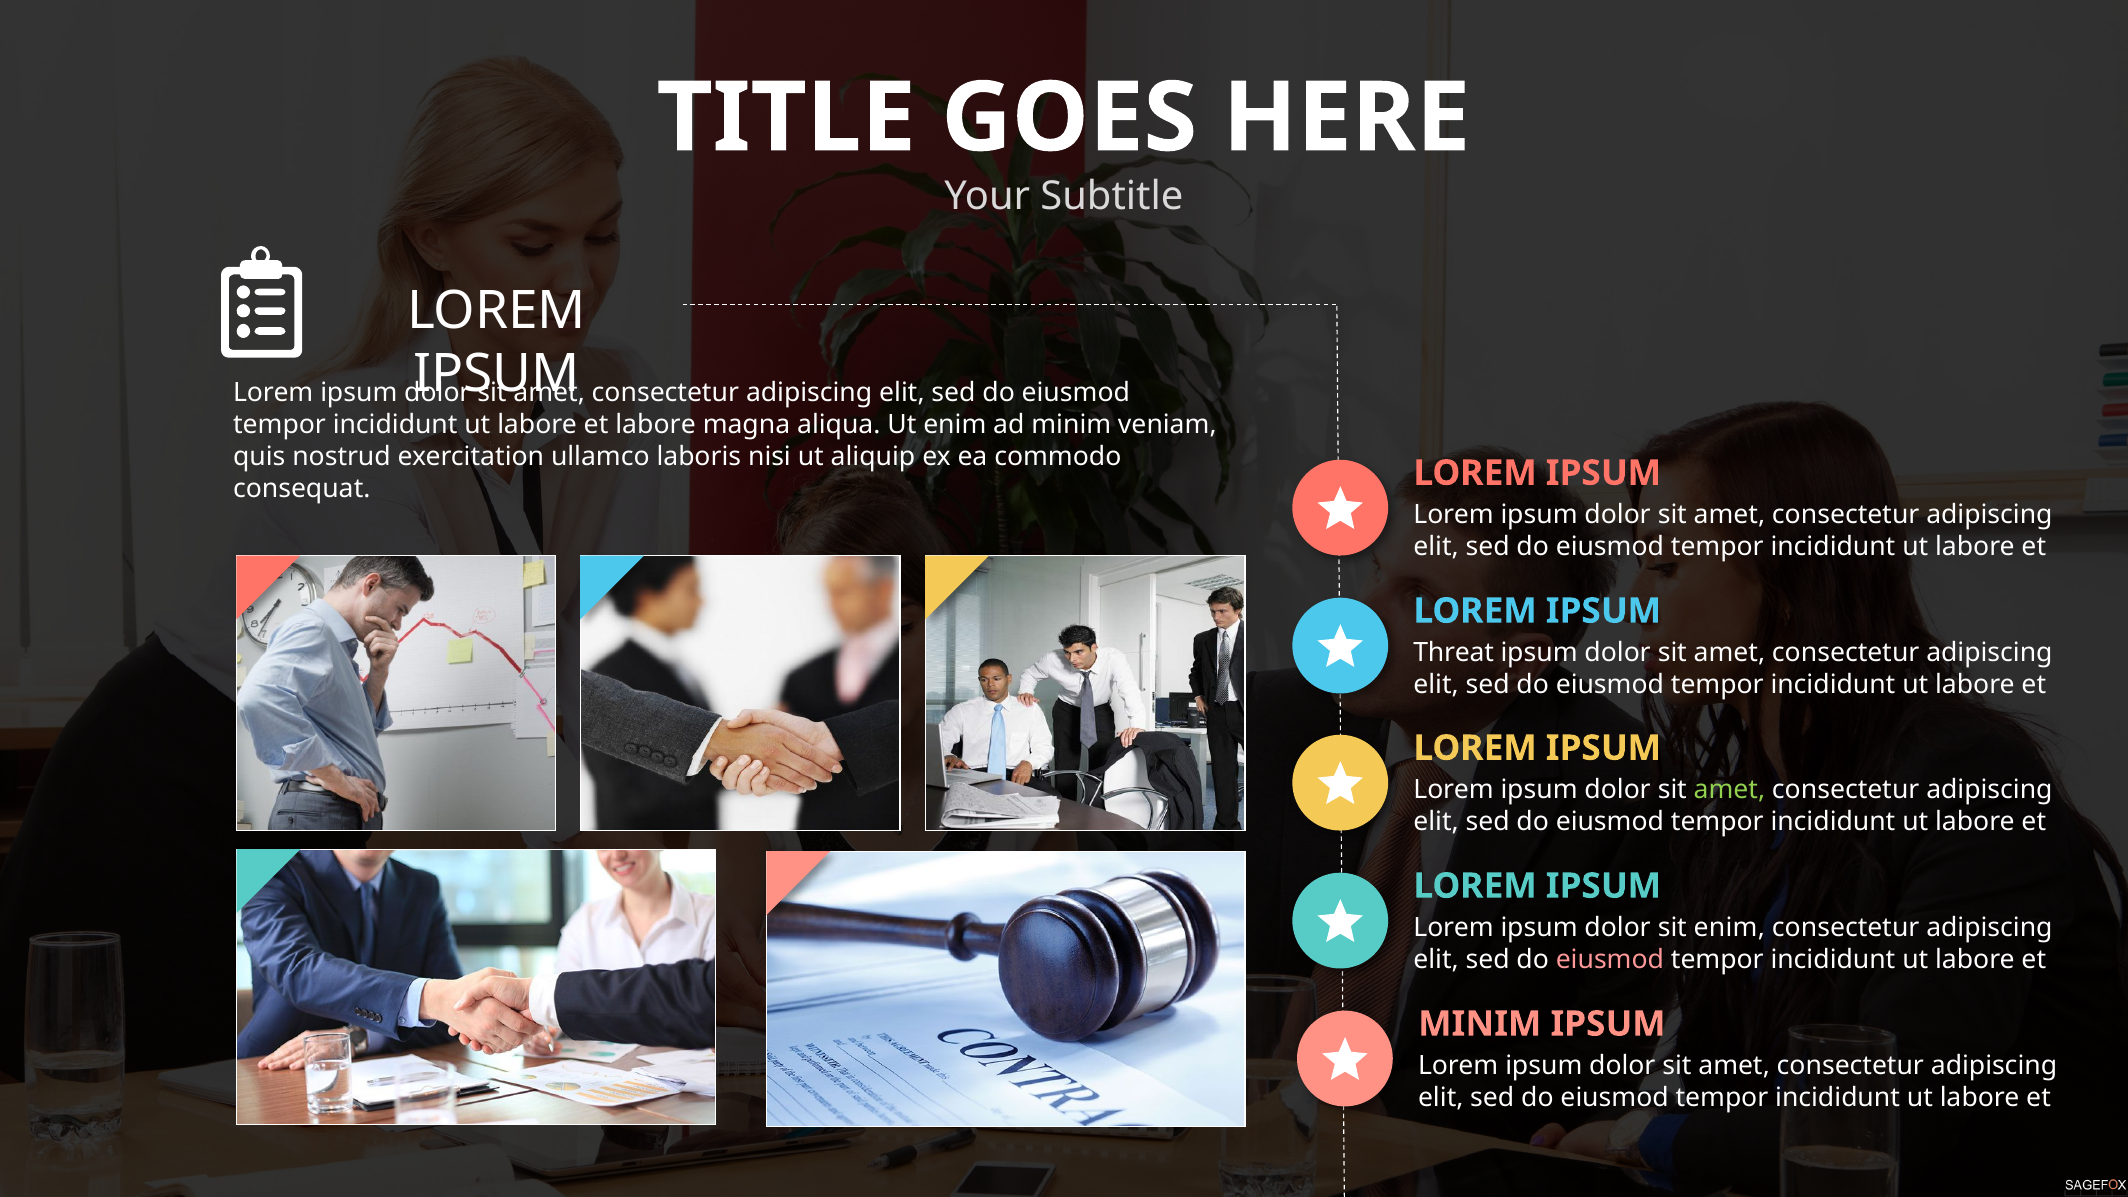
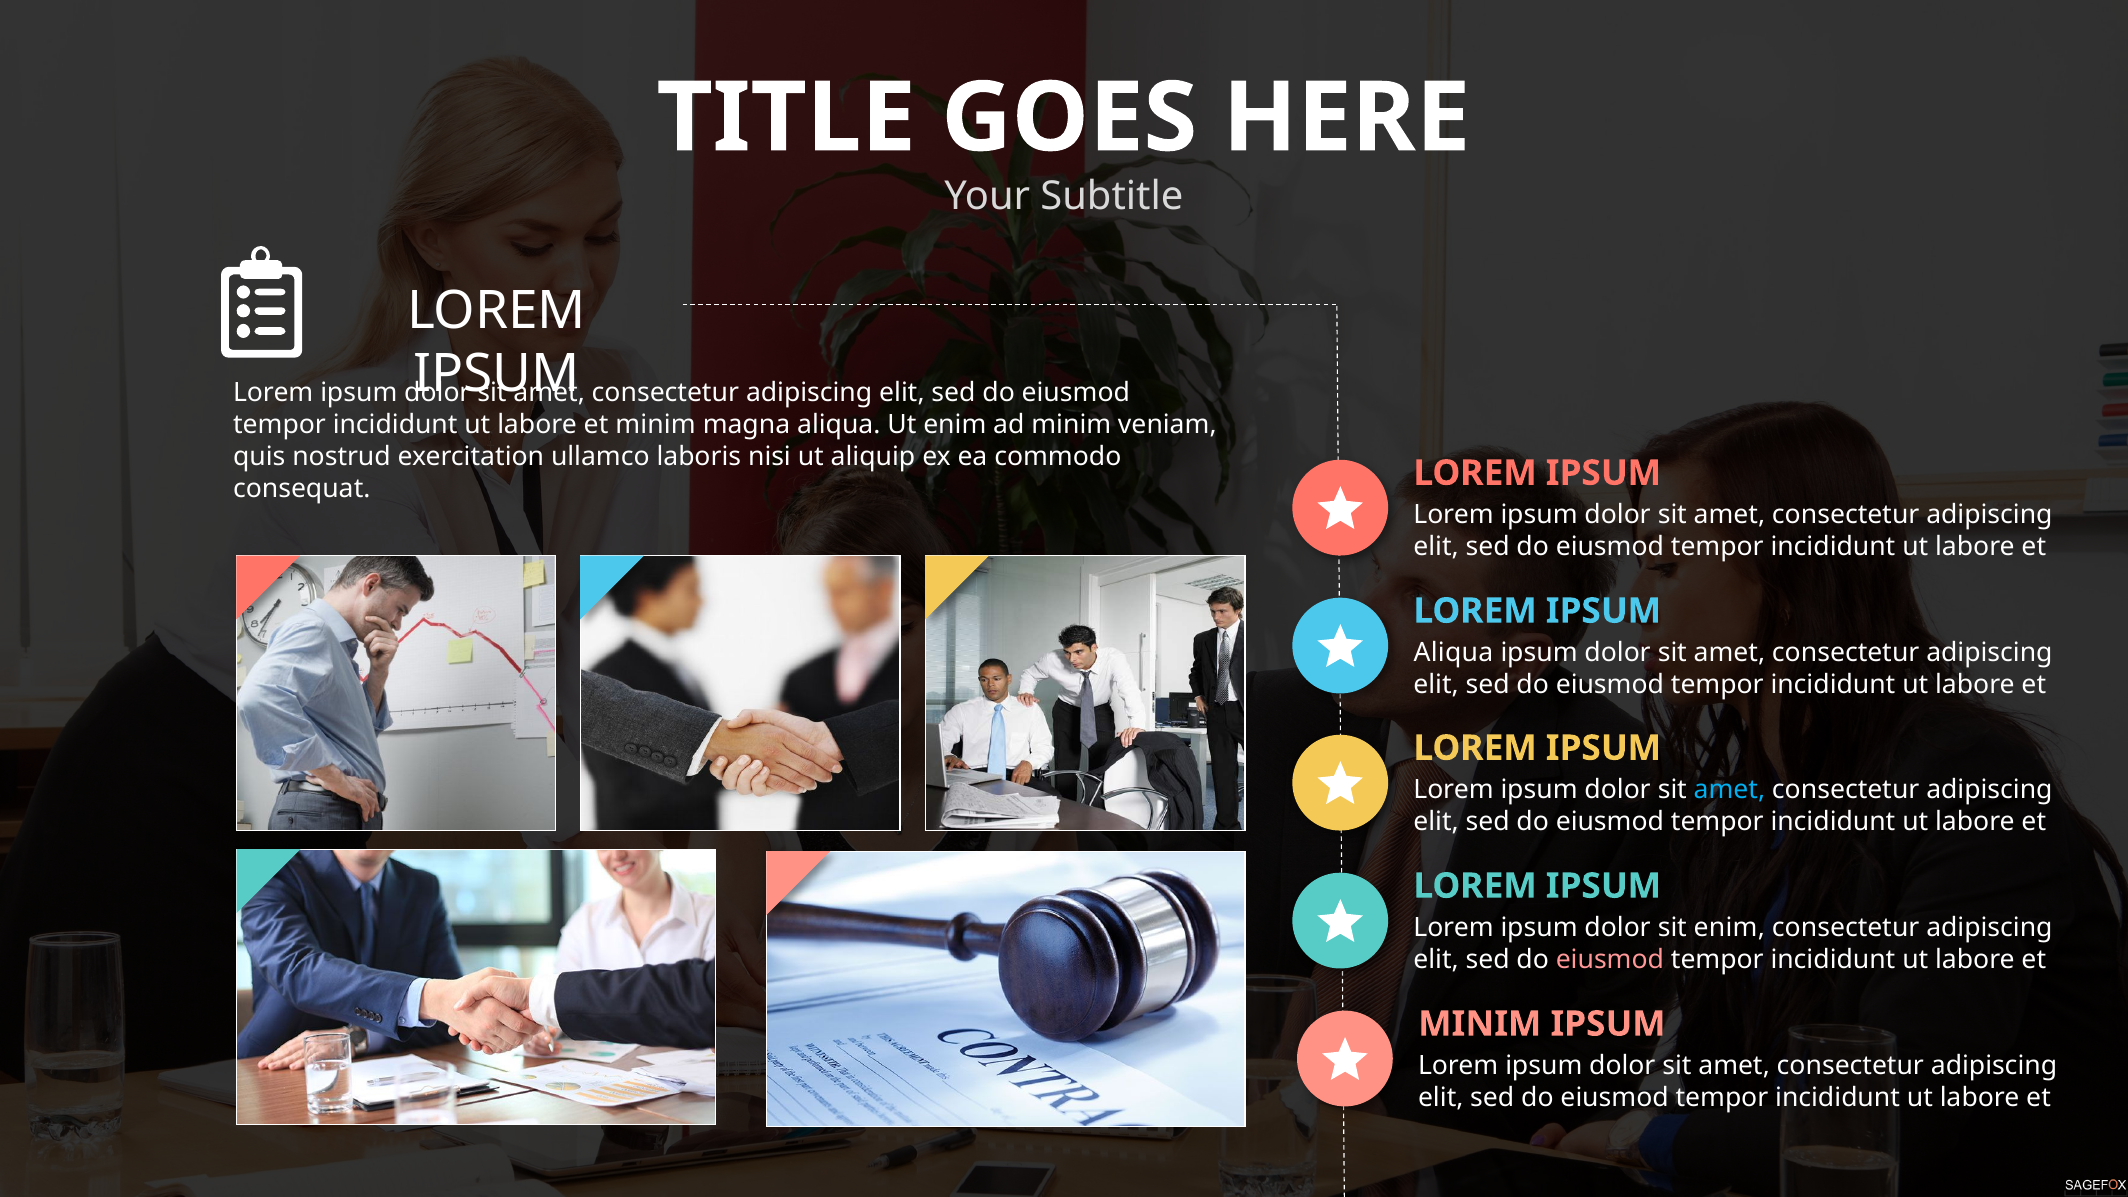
labore at (656, 425): labore -> minim
Threat at (1454, 653): Threat -> Aliqua
amet at (1729, 790) colour: light green -> light blue
